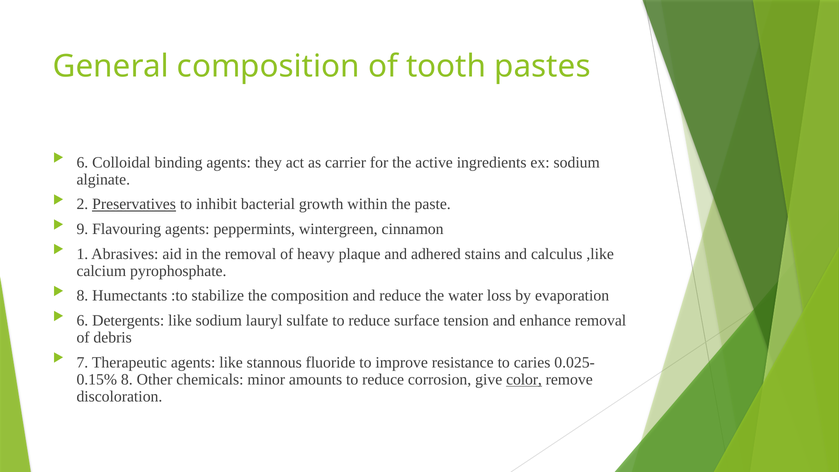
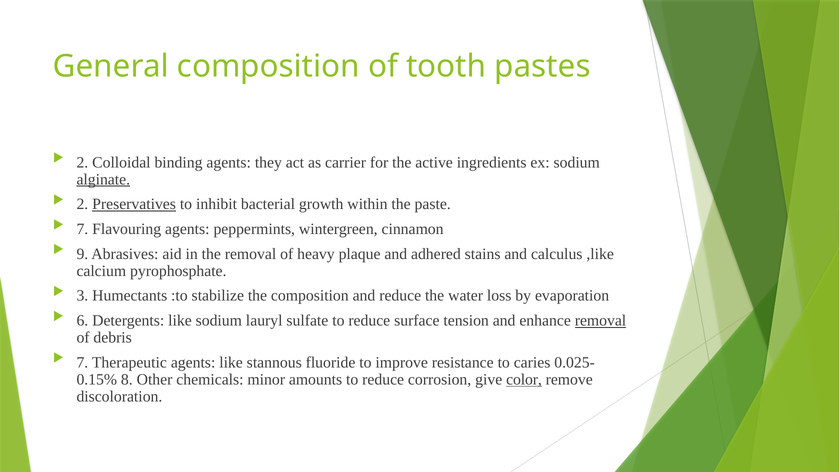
6 at (82, 162): 6 -> 2
alginate underline: none -> present
9 at (82, 229): 9 -> 7
1: 1 -> 9
8 at (82, 296): 8 -> 3
removal at (601, 321) underline: none -> present
